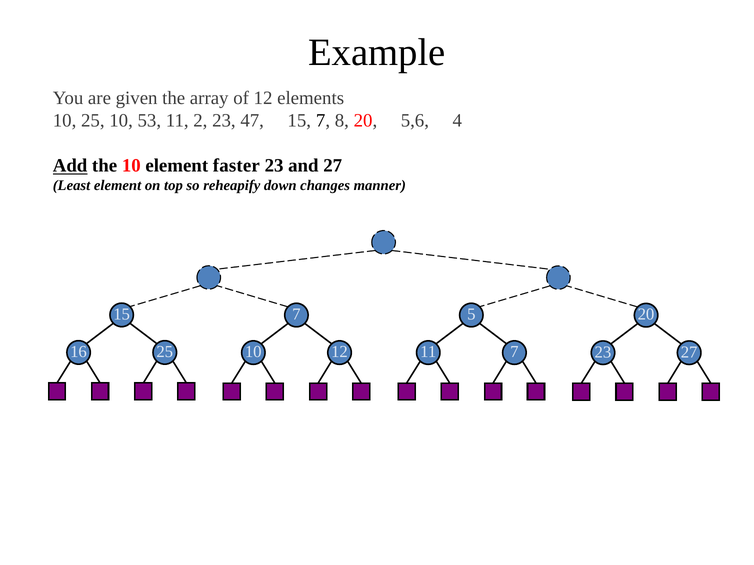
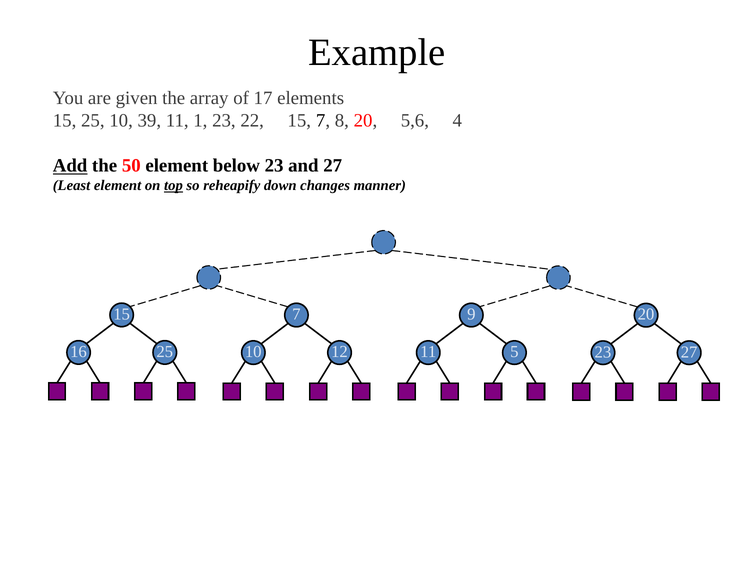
of 12: 12 -> 17
10 at (65, 121): 10 -> 15
53: 53 -> 39
2: 2 -> 1
47: 47 -> 22
the 10: 10 -> 50
faster: faster -> below
top underline: none -> present
5: 5 -> 9
10 7: 7 -> 5
